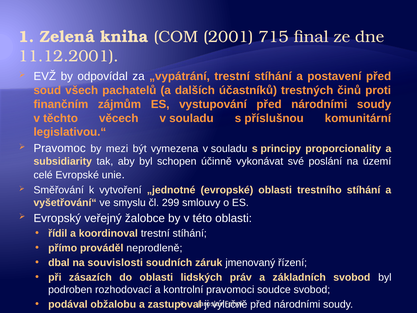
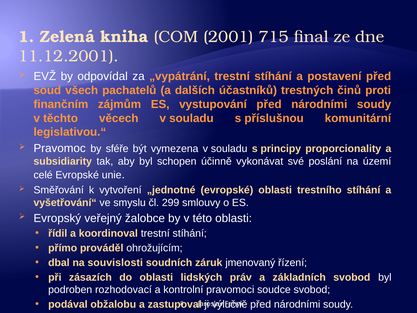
mezi: mezi -> sféře
neprodleně: neprodleně -> ohrožujícím
